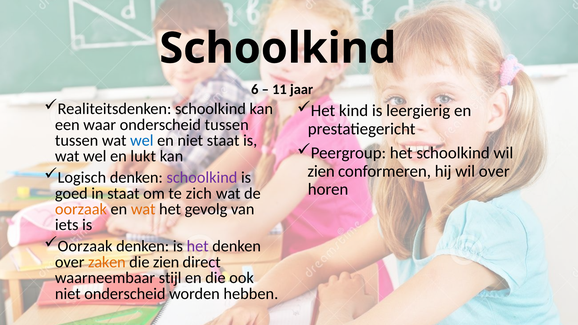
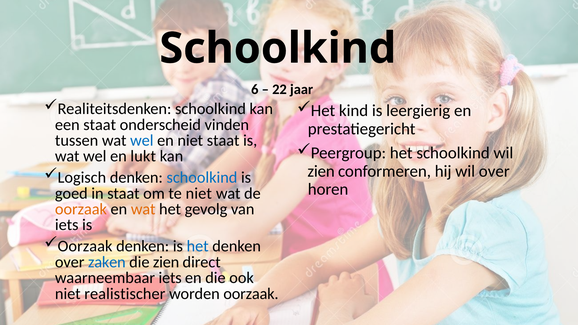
11: 11 -> 22
een waar: waar -> staat
onderscheid tussen: tussen -> vinden
schoolkind at (202, 178) colour: purple -> blue
te zich: zich -> niet
het at (198, 246) colour: purple -> blue
zaken colour: orange -> blue
waarneembaar stijl: stijl -> iets
niet onderscheid: onderscheid -> realistischer
worden hebben: hebben -> oorzaak
